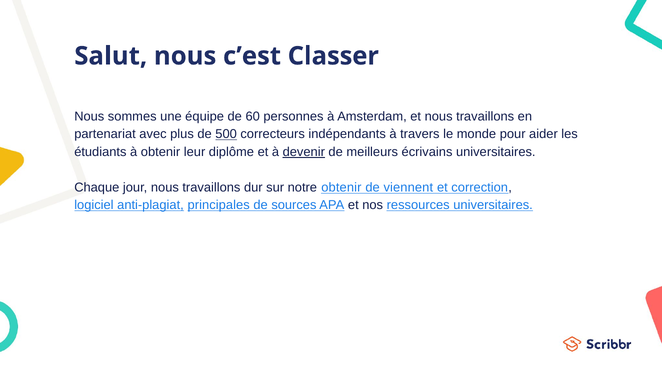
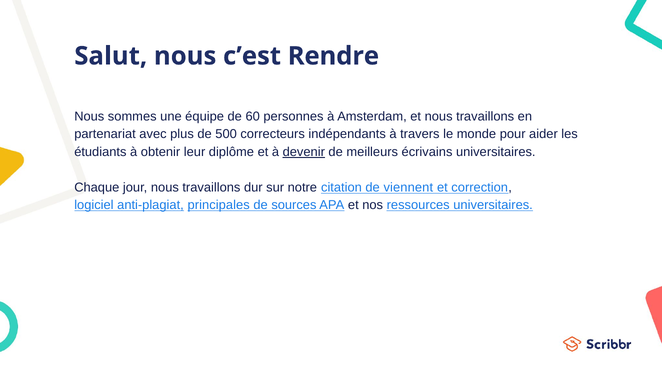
Classer: Classer -> Rendre
500 underline: present -> none
notre obtenir: obtenir -> citation
